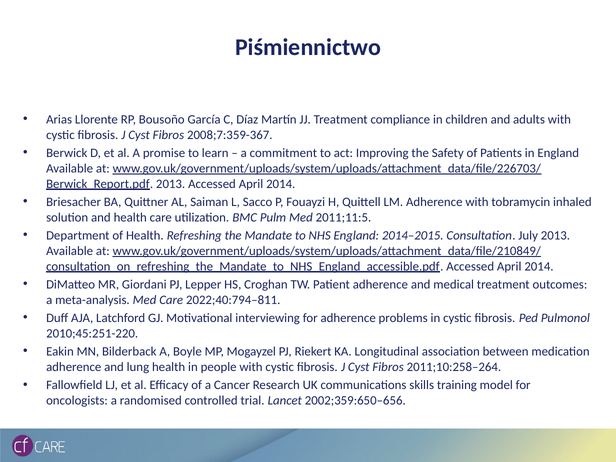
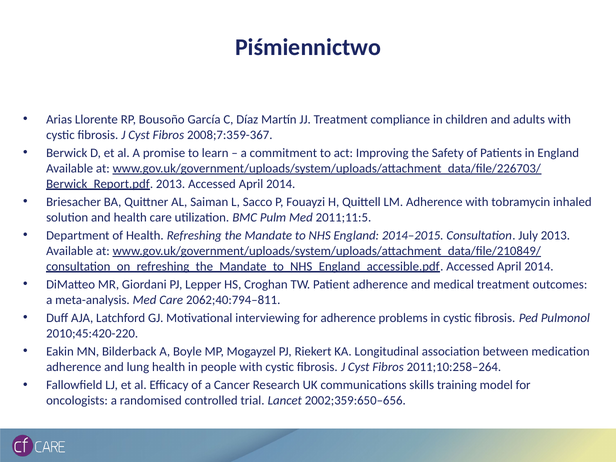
2022;40:794–811: 2022;40:794–811 -> 2062;40:794–811
2010;45:251-220: 2010;45:251-220 -> 2010;45:420-220
